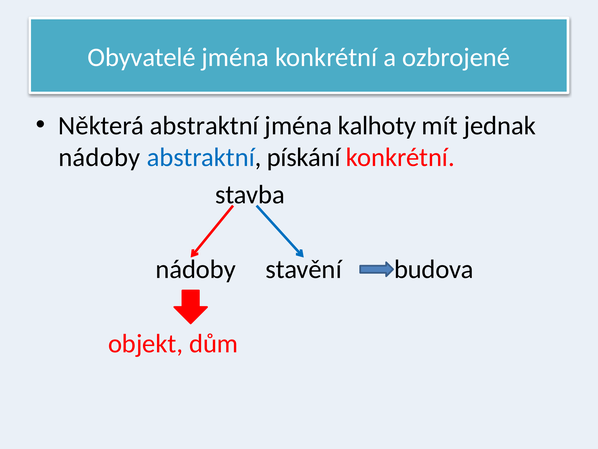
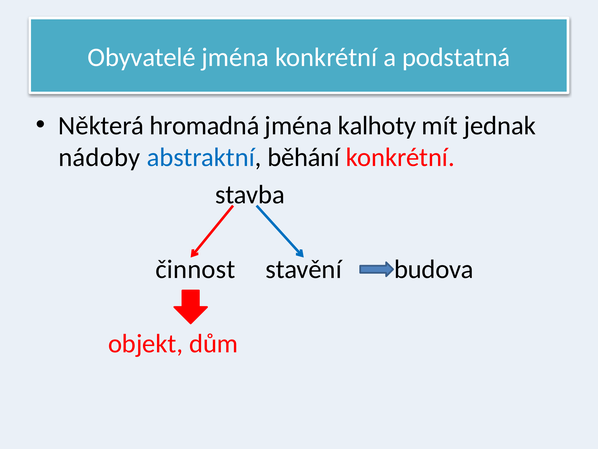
ozbrojené: ozbrojené -> podstatná
Některá abstraktní: abstraktní -> hromadná
pískání: pískání -> běhání
nádoby at (196, 269): nádoby -> činnost
